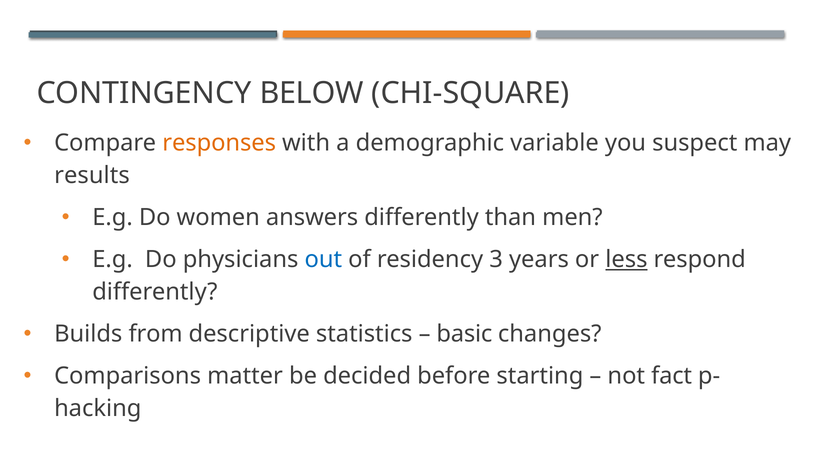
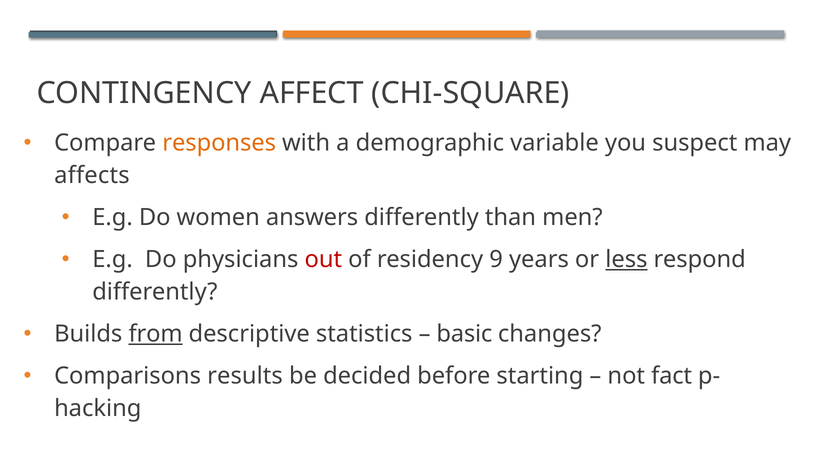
BELOW: BELOW -> AFFECT
results: results -> affects
out colour: blue -> red
3: 3 -> 9
from underline: none -> present
matter: matter -> results
